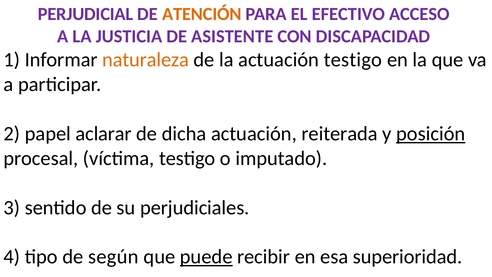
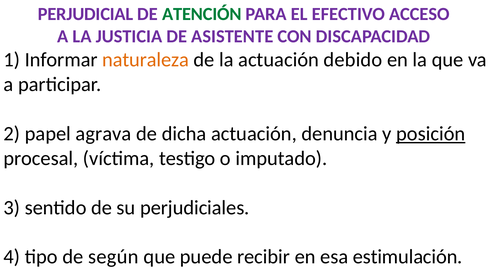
ATENCIÓN colour: orange -> green
actuación testigo: testigo -> debido
aclarar: aclarar -> agrava
reiterada: reiterada -> denuncia
puede underline: present -> none
superioridad: superioridad -> estimulación
